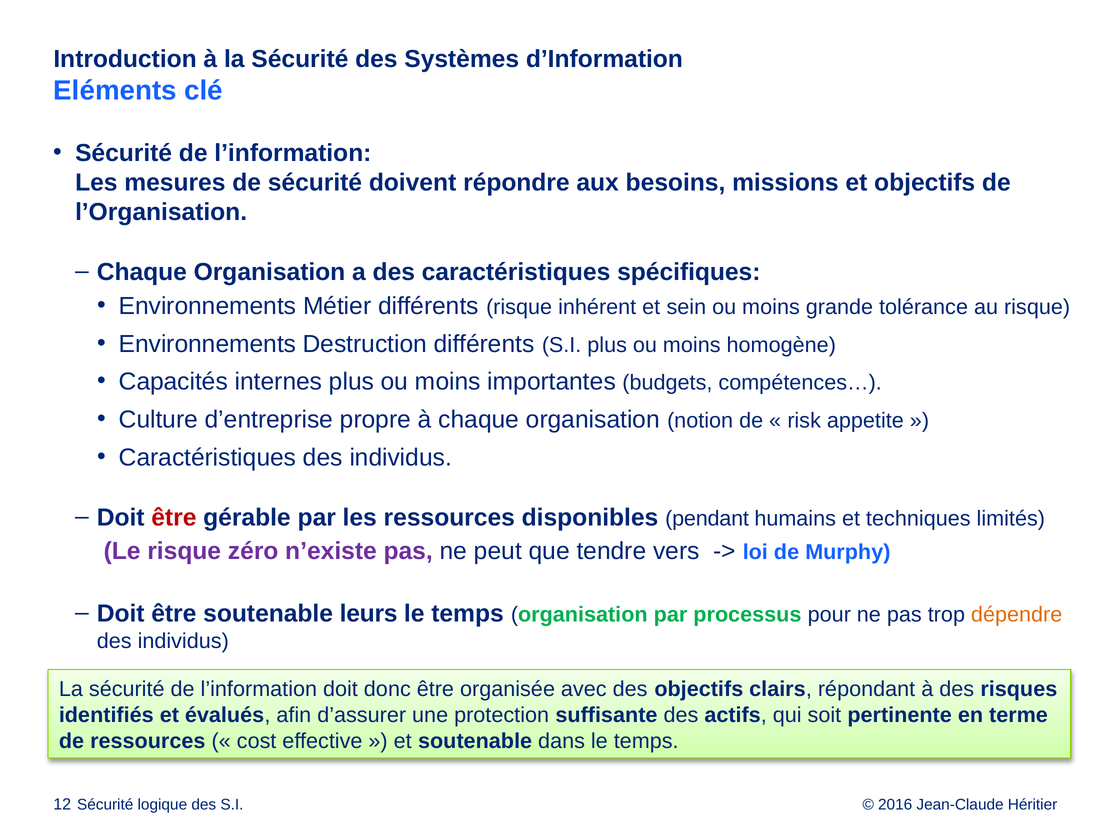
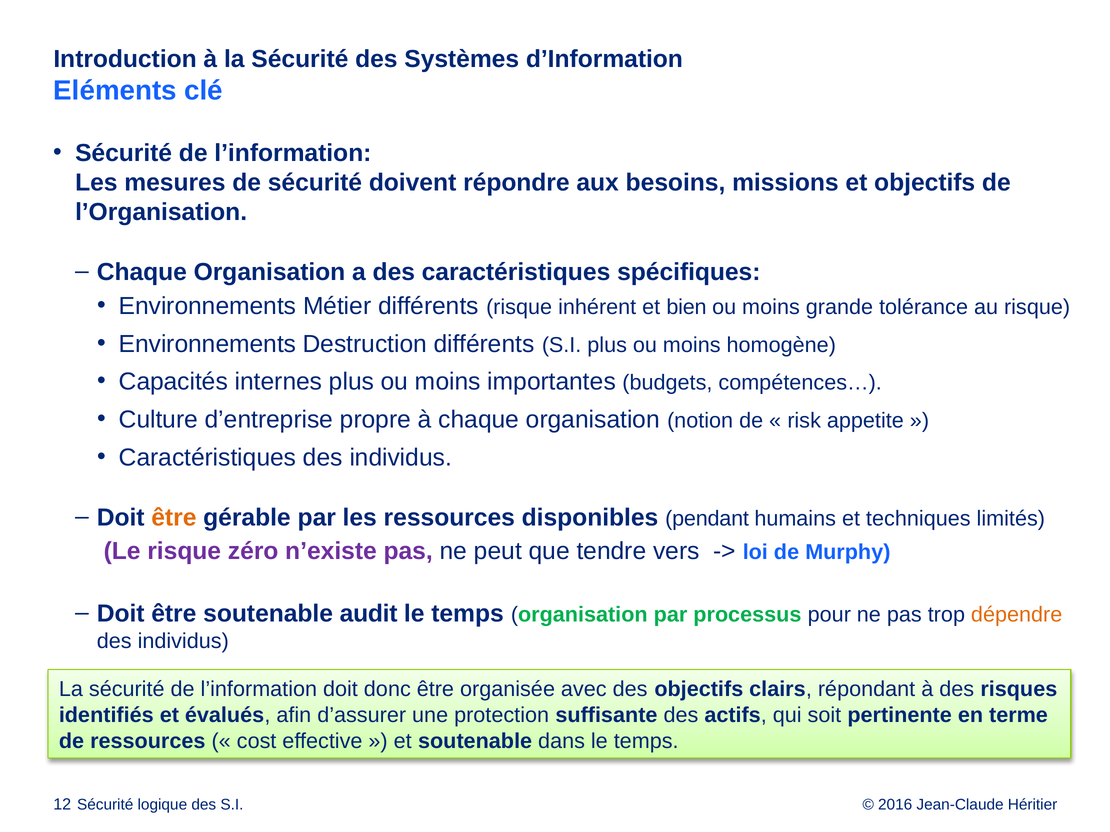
sein: sein -> bien
être at (174, 518) colour: red -> orange
leurs: leurs -> audit
